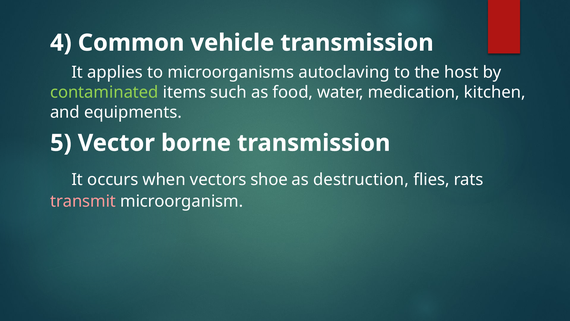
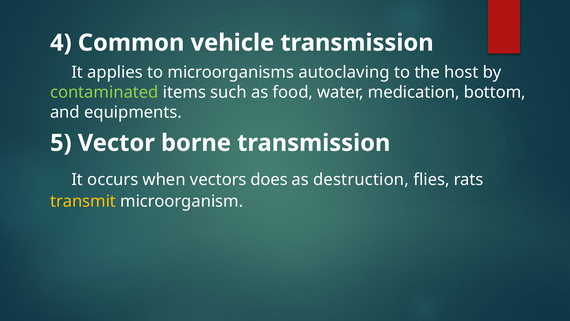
kitchen: kitchen -> bottom
shoe: shoe -> does
transmit colour: pink -> yellow
